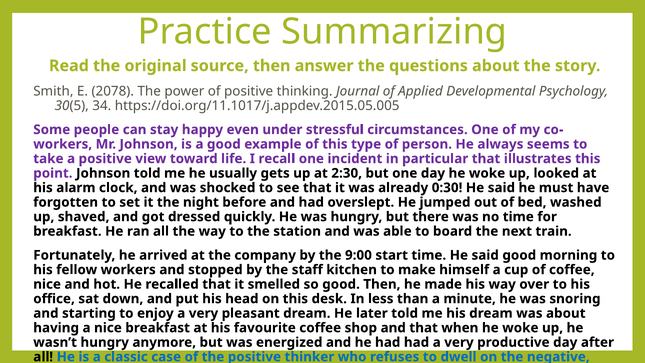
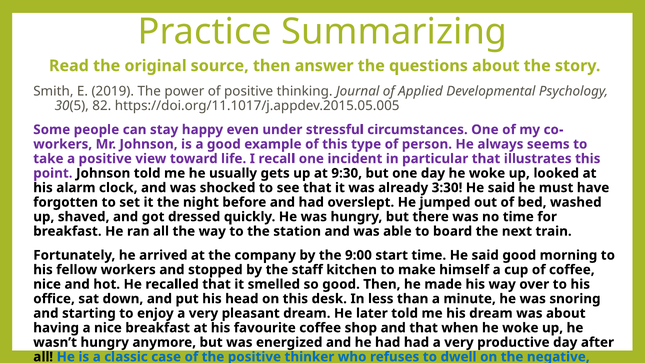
2078: 2078 -> 2019
34: 34 -> 82
2:30: 2:30 -> 9:30
0:30: 0:30 -> 3:30
